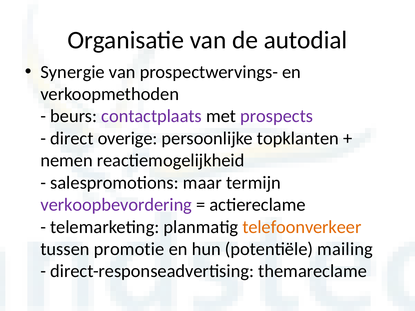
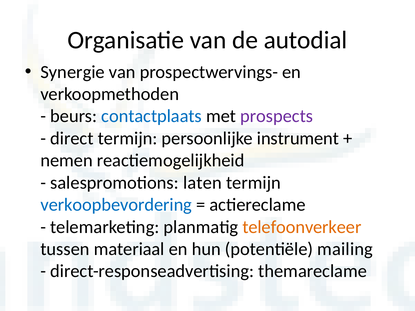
contactplaats colour: purple -> blue
direct overige: overige -> termijn
topklanten: topklanten -> instrument
maar: maar -> laten
verkoopbevordering colour: purple -> blue
promotie: promotie -> materiaal
